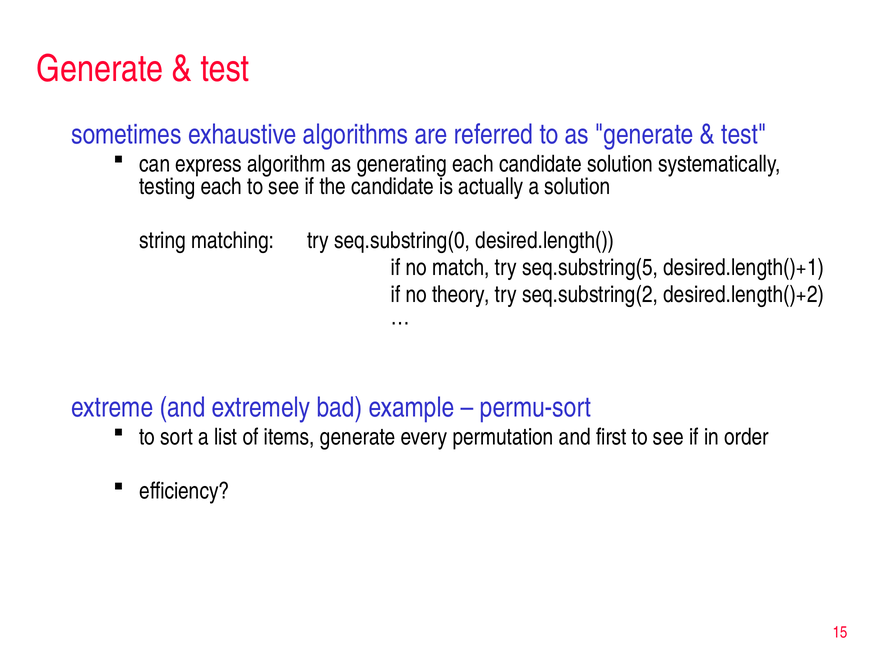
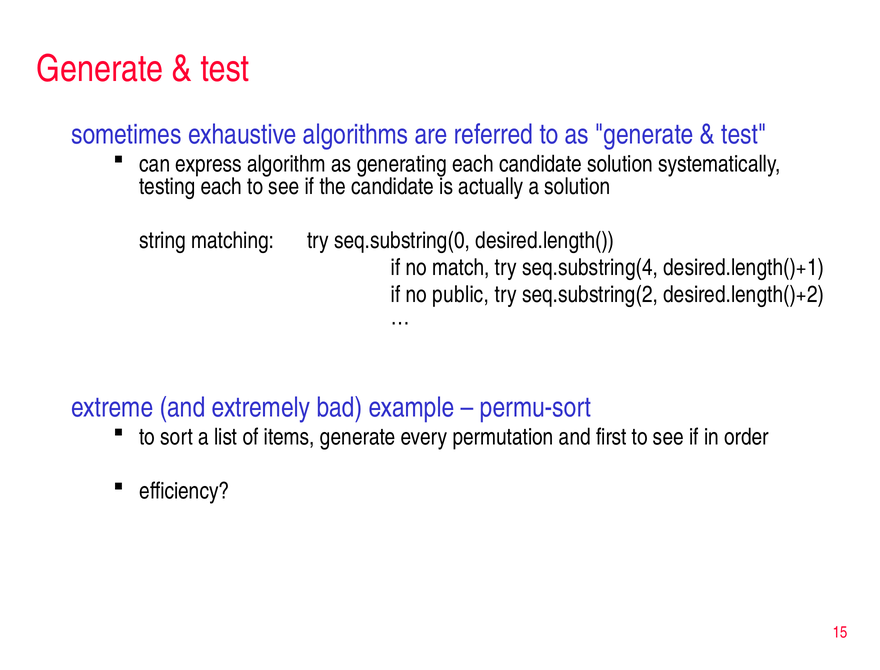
seq.substring(5: seq.substring(5 -> seq.substring(4
theory: theory -> public
